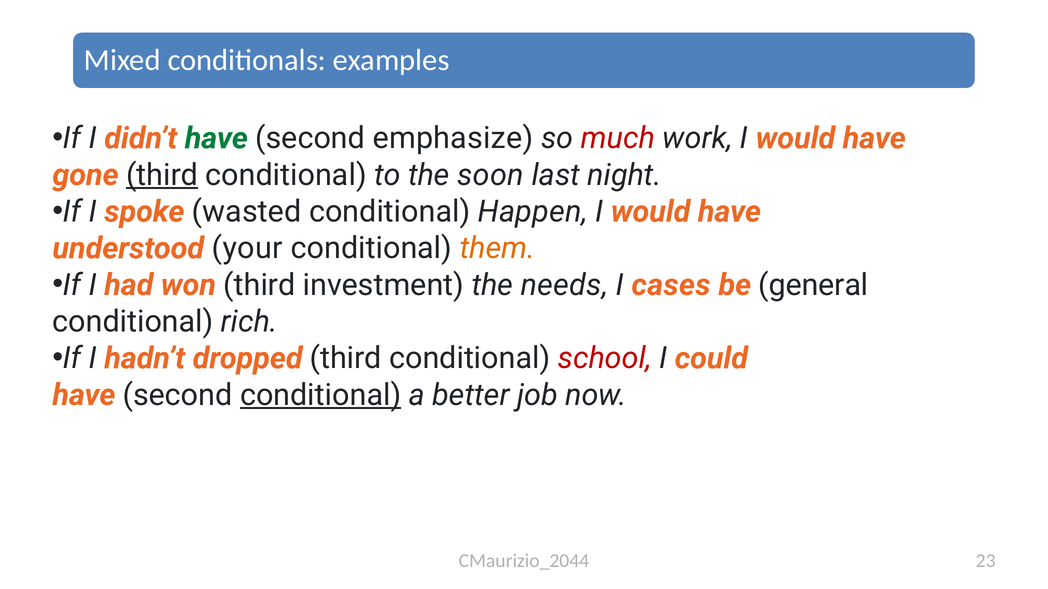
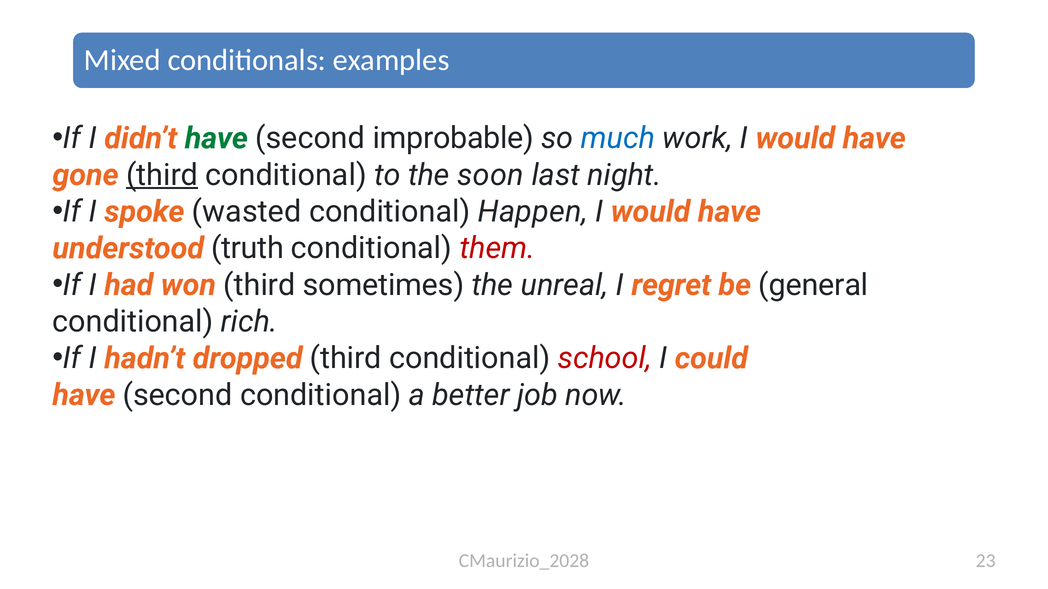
emphasize: emphasize -> improbable
much colour: red -> blue
your: your -> truth
them colour: orange -> red
investment: investment -> sometimes
needs: needs -> unreal
cases: cases -> regret
conditional at (321, 395) underline: present -> none
CMaurizio_2044: CMaurizio_2044 -> CMaurizio_2028
